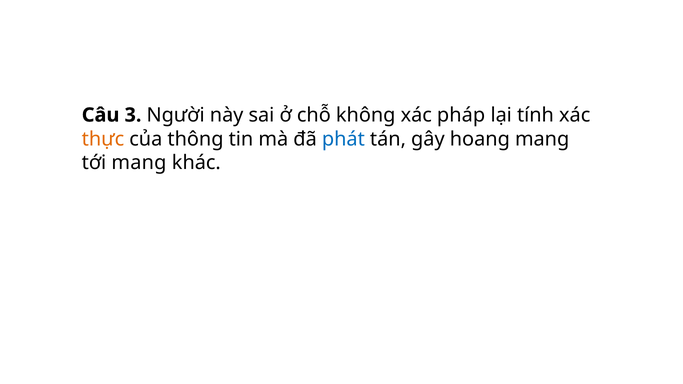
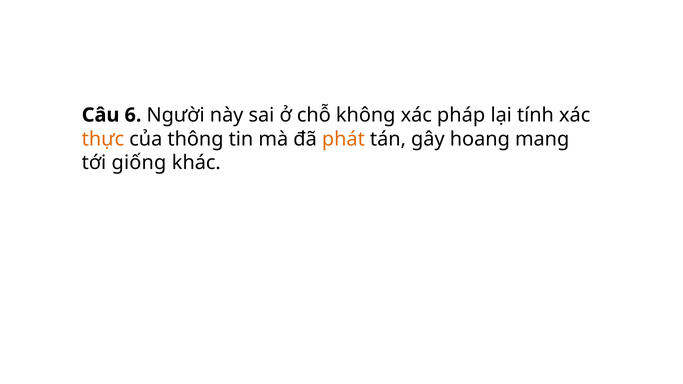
3: 3 -> 6
phát colour: blue -> orange
tới mang: mang -> giống
